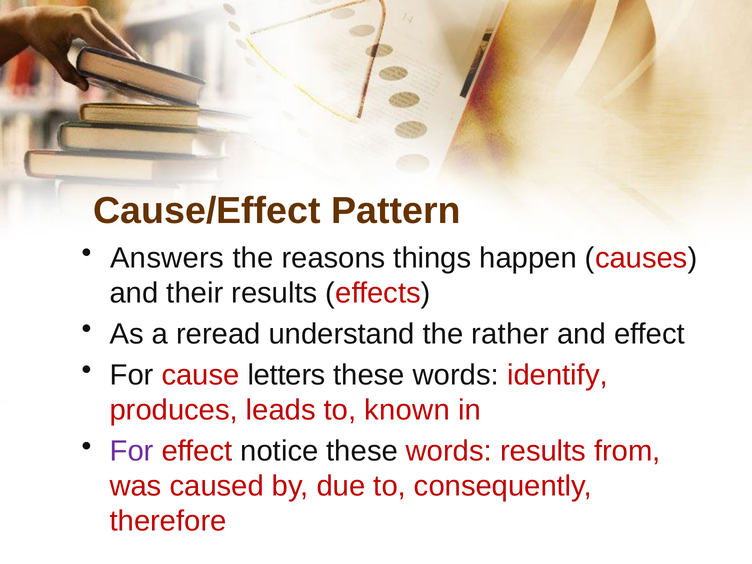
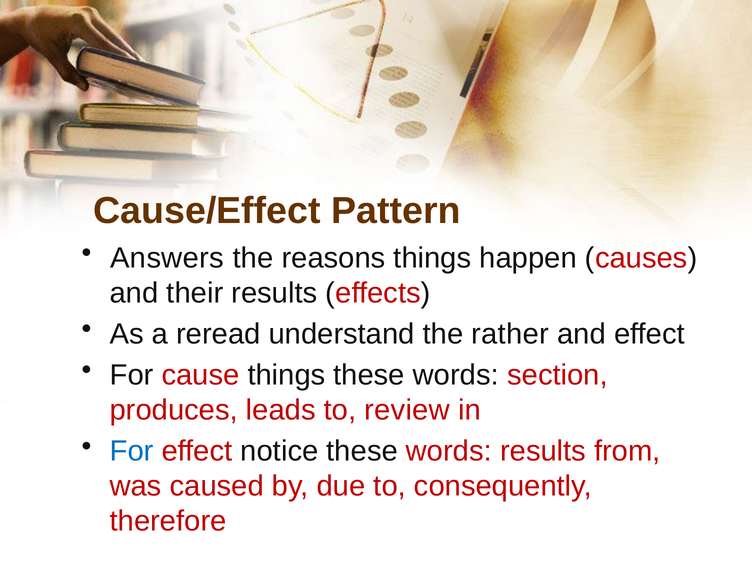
cause letters: letters -> things
identify: identify -> section
known: known -> review
For at (132, 451) colour: purple -> blue
